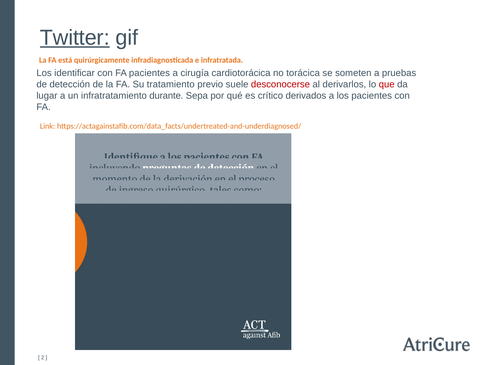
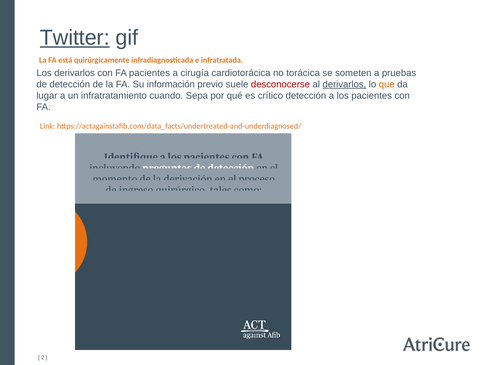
Los identificar: identificar -> derivarlos
tratamiento: tratamiento -> información
derivarlos at (344, 84) underline: none -> present
que colour: red -> orange
durante: durante -> cuando
crítico derivados: derivados -> detección
